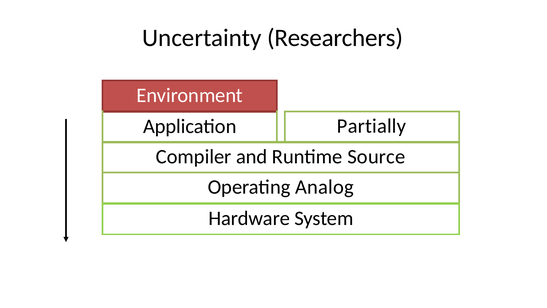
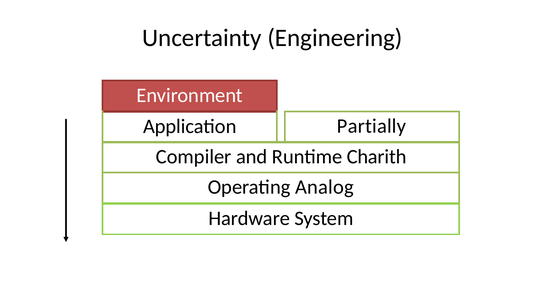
Researchers: Researchers -> Engineering
Source: Source -> Charith
